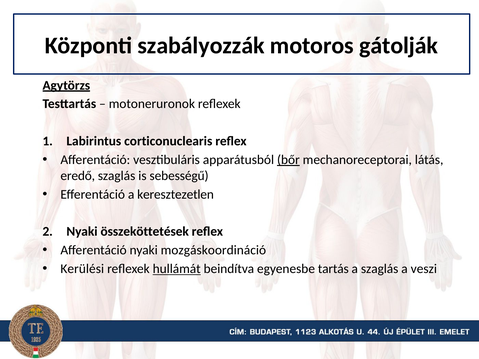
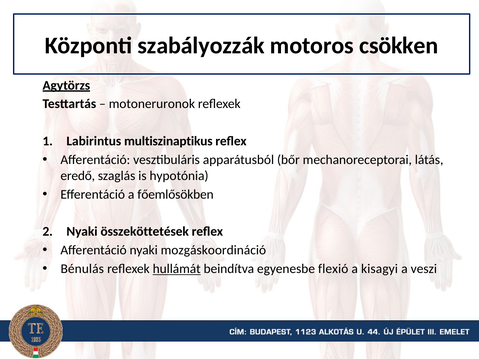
gátolják: gátolják -> csökken
corticonuclearis: corticonuclearis -> multiszinaptikus
bőr underline: present -> none
sebességű: sebességű -> hypotónia
keresztezetlen: keresztezetlen -> főemlősökben
Kerülési: Kerülési -> Bénulás
tartás: tartás -> flexió
a szaglás: szaglás -> kisagyi
